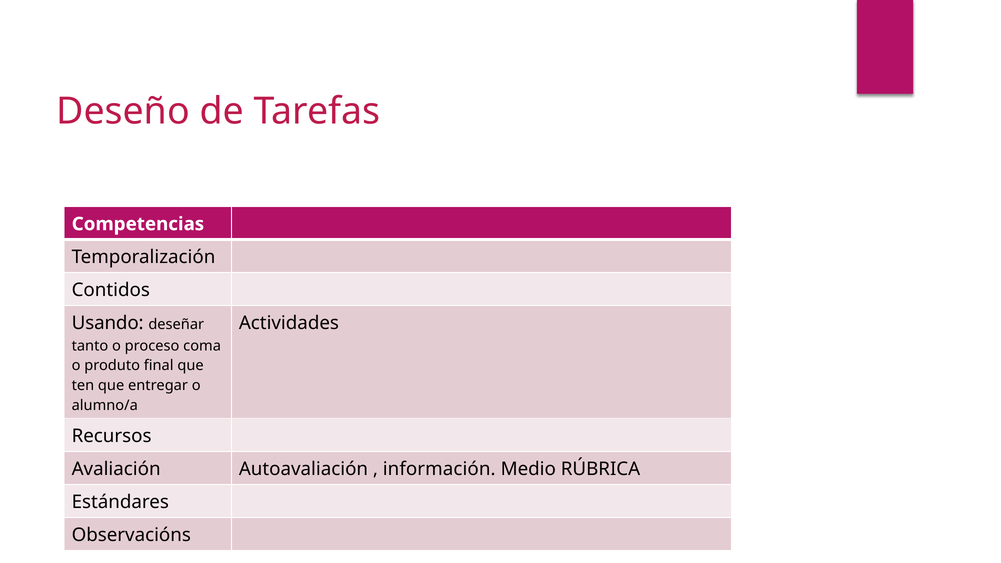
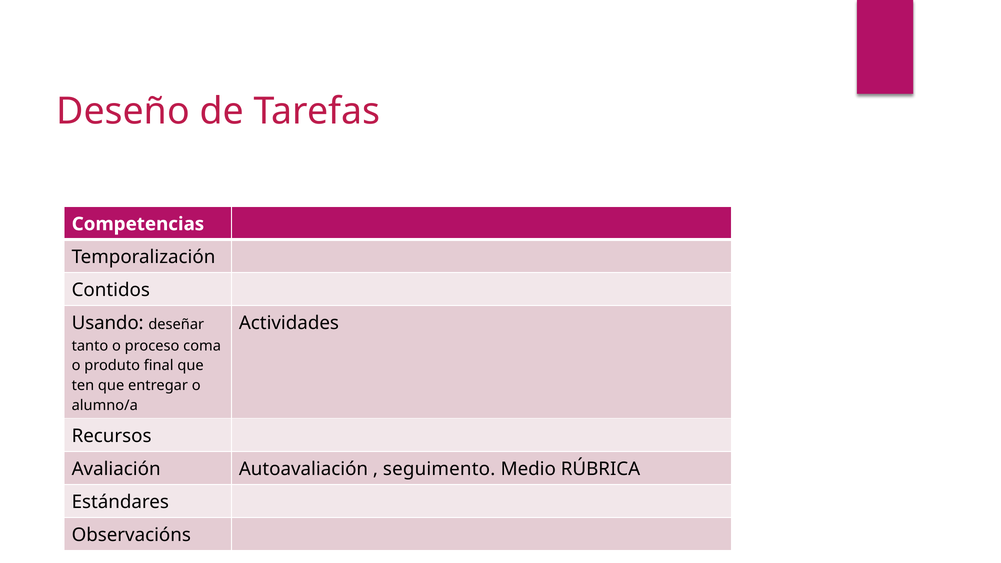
información: información -> seguimento
